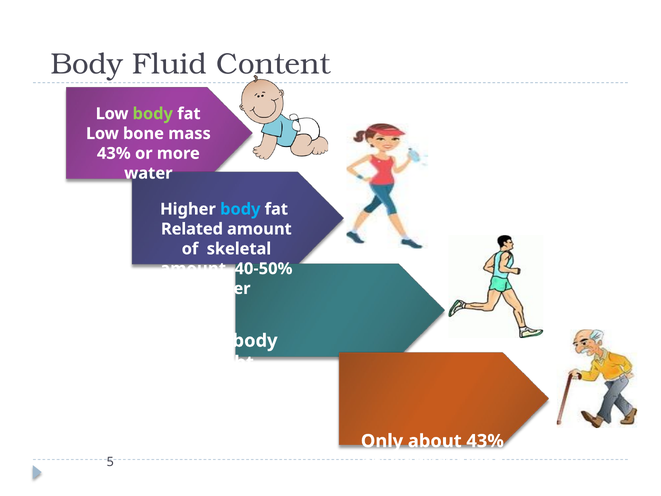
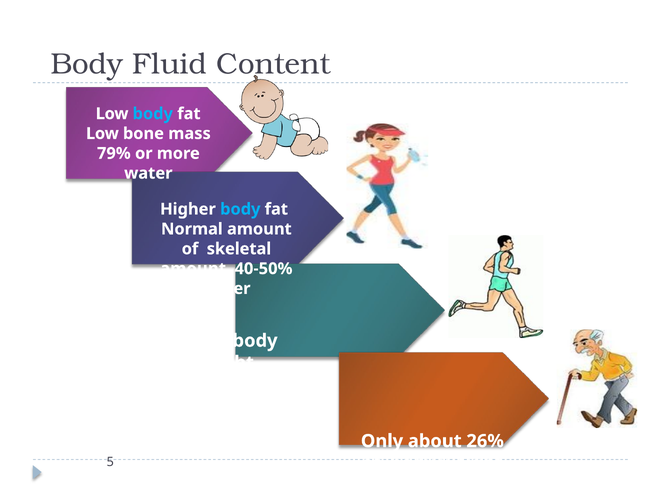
body at (153, 114) colour: light green -> light blue
43% at (114, 153): 43% -> 79%
Related: Related -> Normal
about 43%: 43% -> 26%
